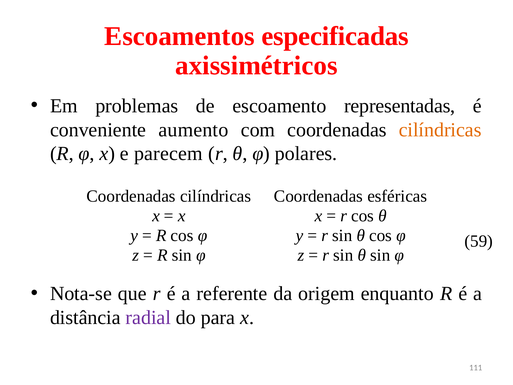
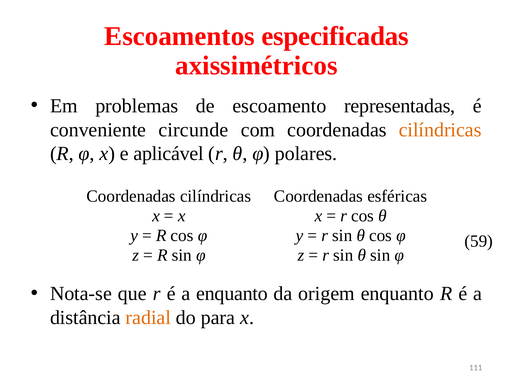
aumento: aumento -> circunde
parecem: parecem -> aplicável
a referente: referente -> enquanto
radial colour: purple -> orange
